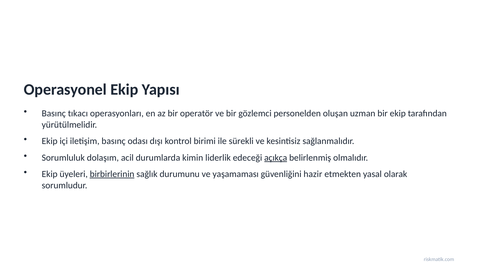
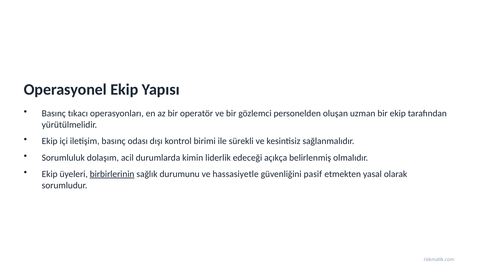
açıkça underline: present -> none
yaşamaması: yaşamaması -> hassasiyetle
hazir: hazir -> pasif
